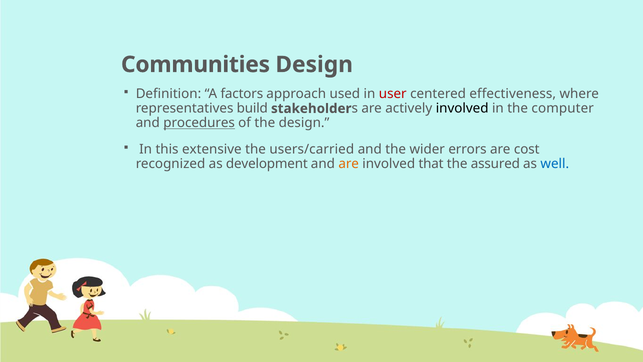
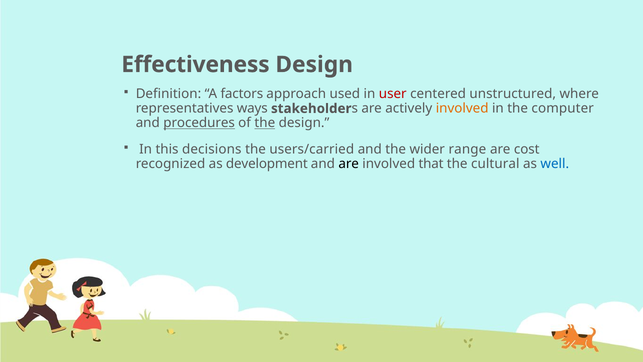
Communities: Communities -> Effectiveness
effectiveness: effectiveness -> unstructured
build: build -> ways
involved at (462, 108) colour: black -> orange
the at (265, 123) underline: none -> present
extensive: extensive -> decisions
errors: errors -> range
are at (349, 164) colour: orange -> black
assured: assured -> cultural
